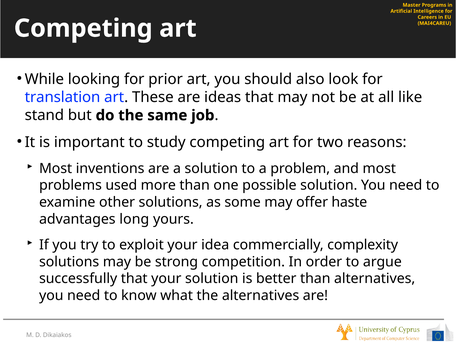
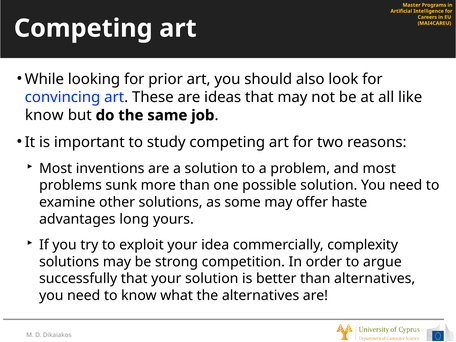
translation: translation -> convincing
stand at (44, 115): stand -> know
used: used -> sunk
